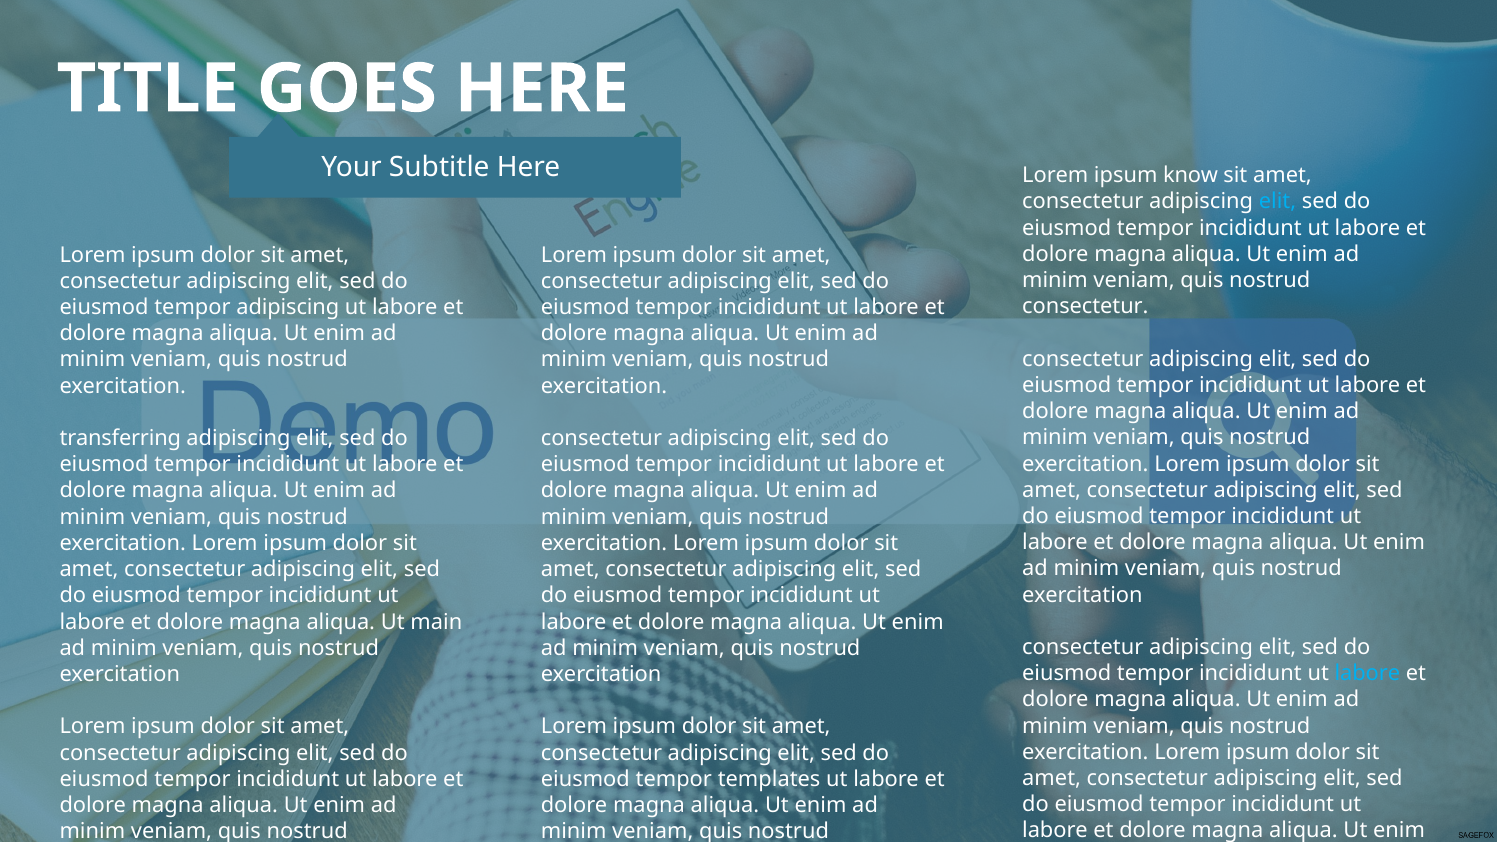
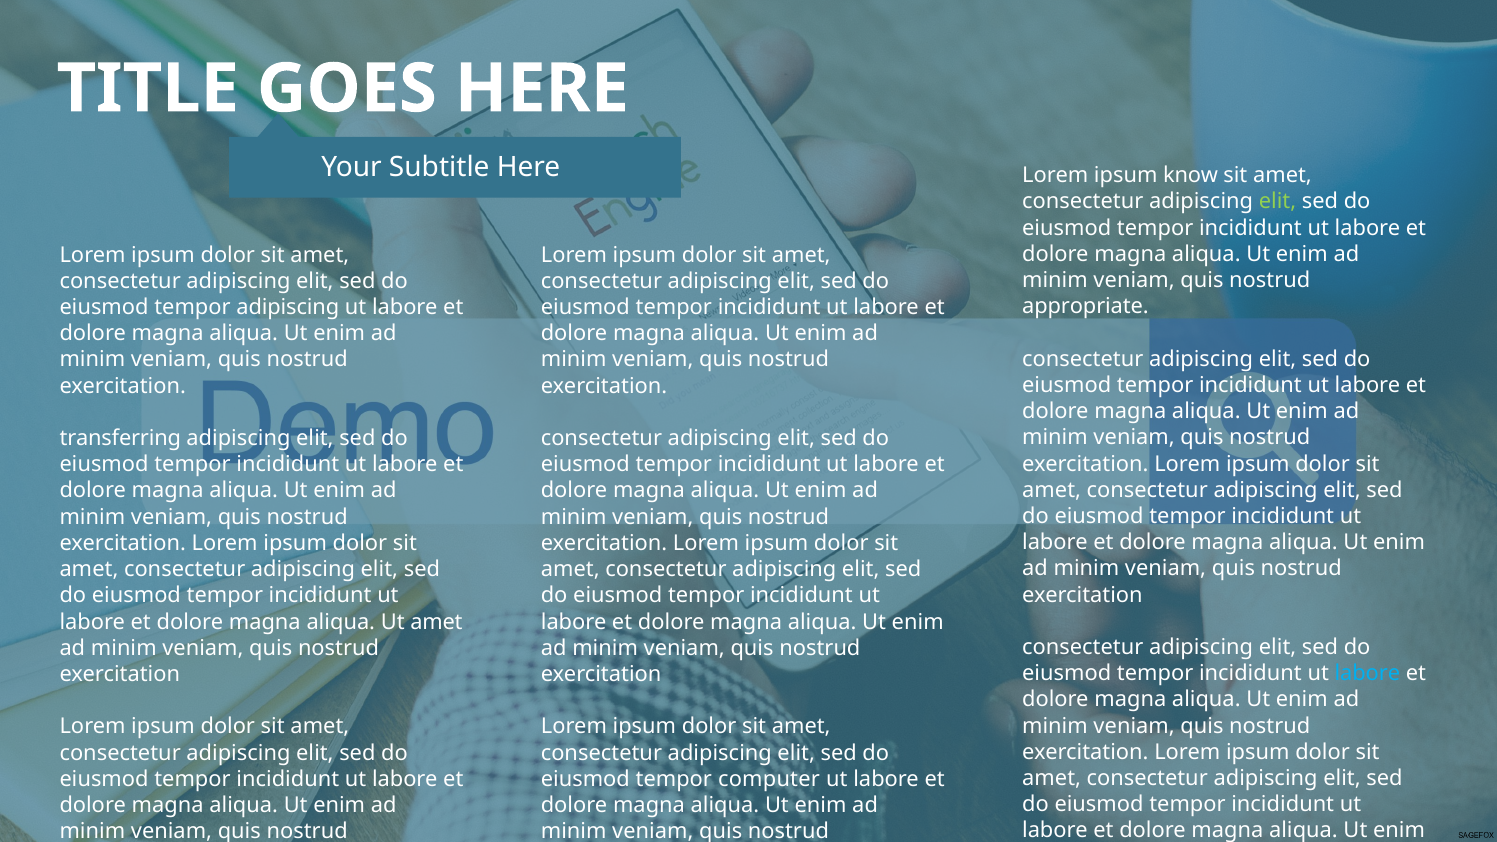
elit at (1277, 202) colour: light blue -> light green
consectetur at (1085, 307): consectetur -> appropriate
Ut main: main -> amet
templates: templates -> computer
